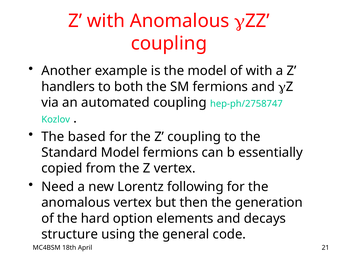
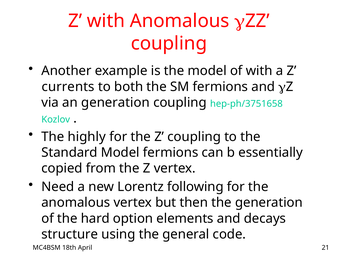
handlers: handlers -> currents
an automated: automated -> generation
hep-ph/2758747: hep-ph/2758747 -> hep-ph/3751658
based: based -> highly
